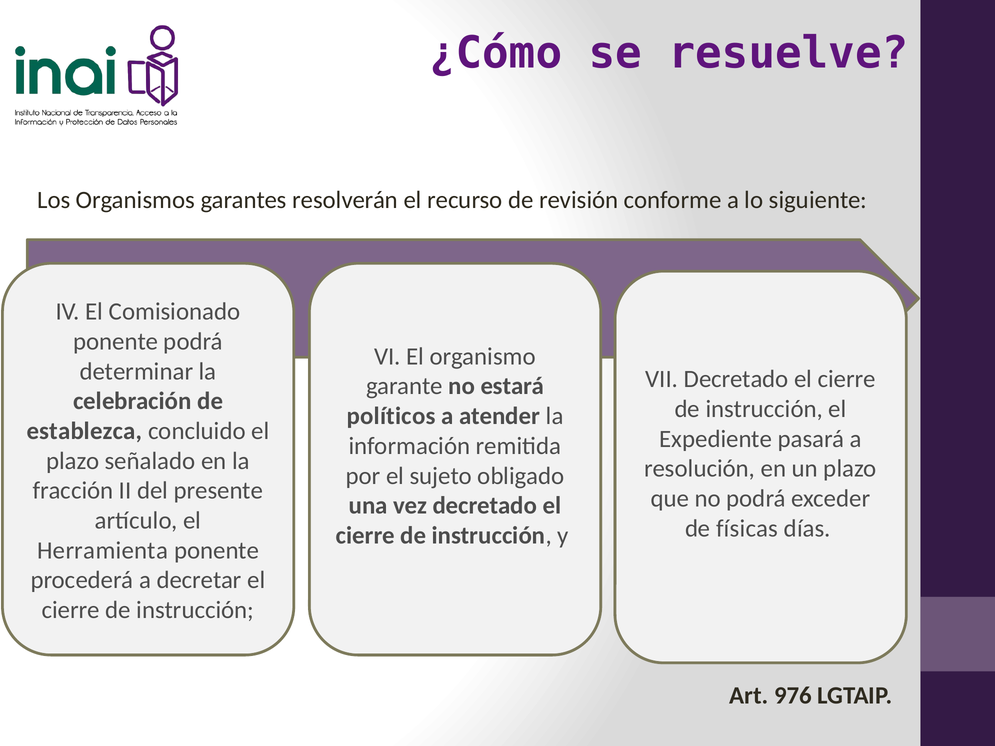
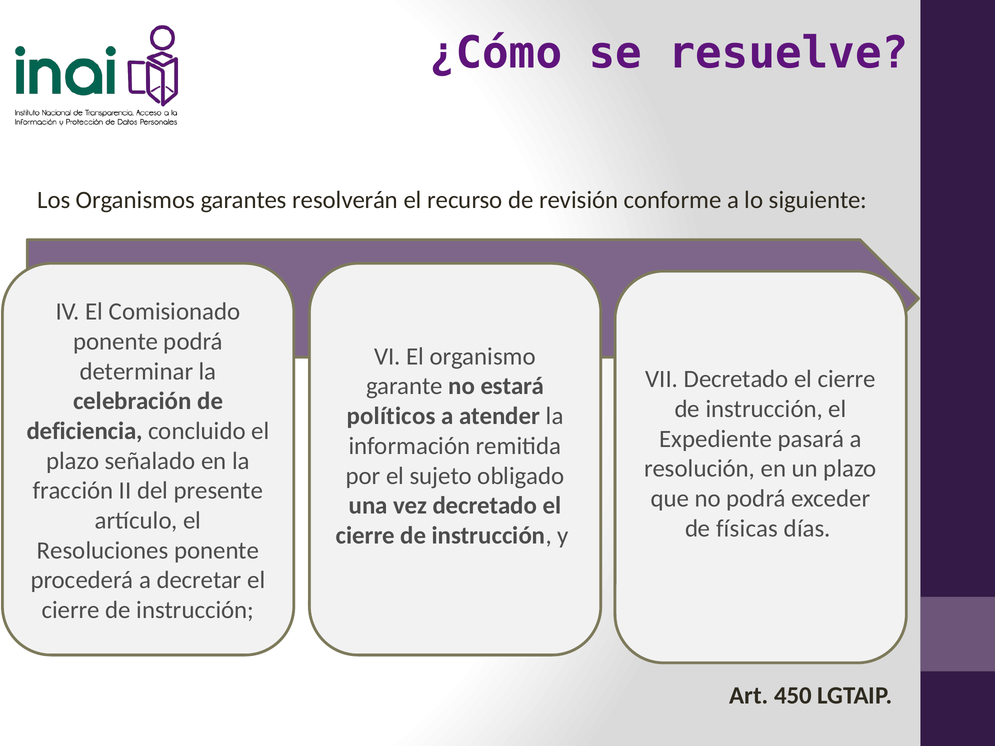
establezca: establezca -> deficiencia
Herramienta: Herramienta -> Resoluciones
976: 976 -> 450
